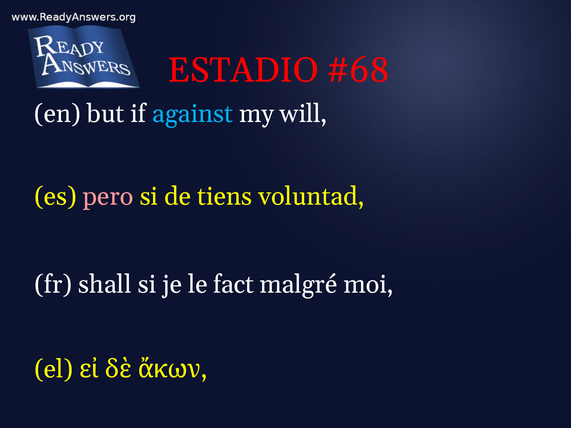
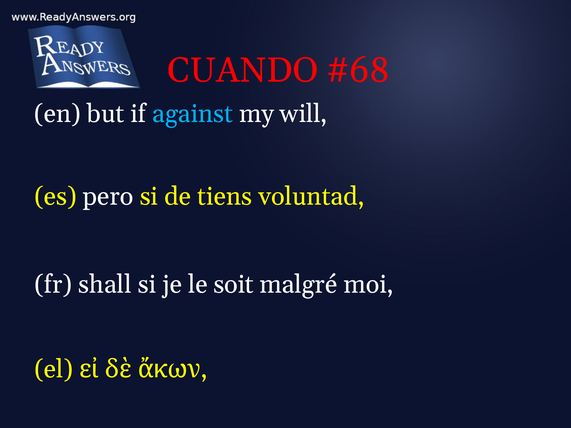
ESTADIO: ESTADIO -> CUANDO
pero colour: pink -> white
fact: fact -> soit
